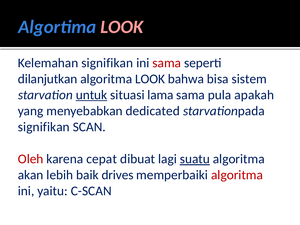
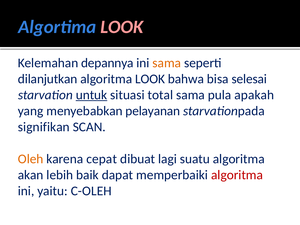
Kelemahan signifikan: signifikan -> depannya
sama at (167, 63) colour: red -> orange
sistem: sistem -> selesai
lama: lama -> total
dedicated: dedicated -> pelayanan
Oleh colour: red -> orange
suatu underline: present -> none
drives: drives -> dapat
C-SCAN: C-SCAN -> C-OLEH
